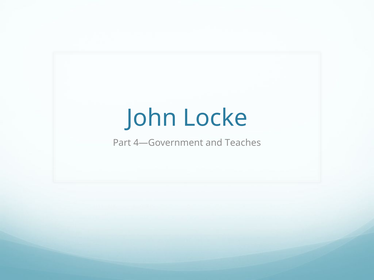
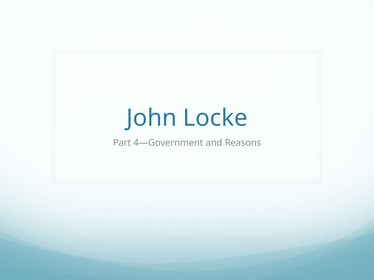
Teaches: Teaches -> Reasons
